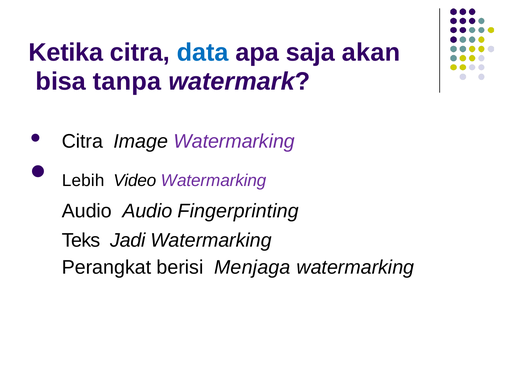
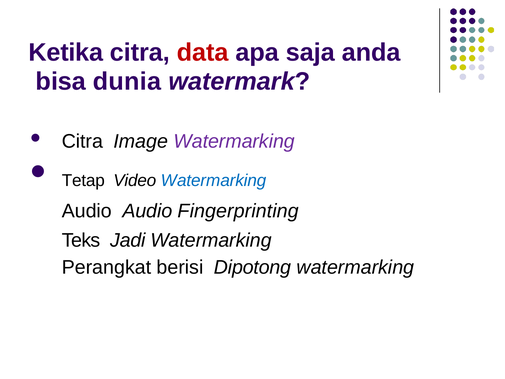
data colour: blue -> red
akan: akan -> anda
tanpa: tanpa -> dunia
Lebih: Lebih -> Tetap
Watermarking at (214, 180) colour: purple -> blue
Menjaga: Menjaga -> Dipotong
